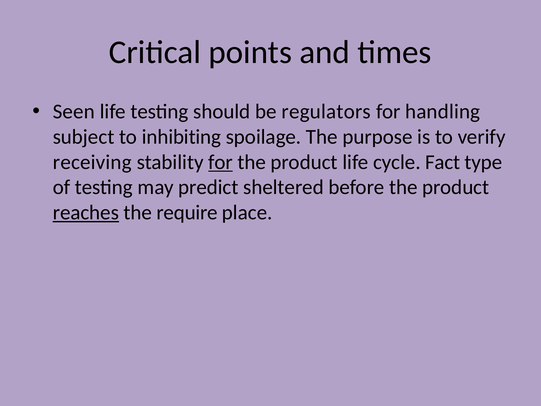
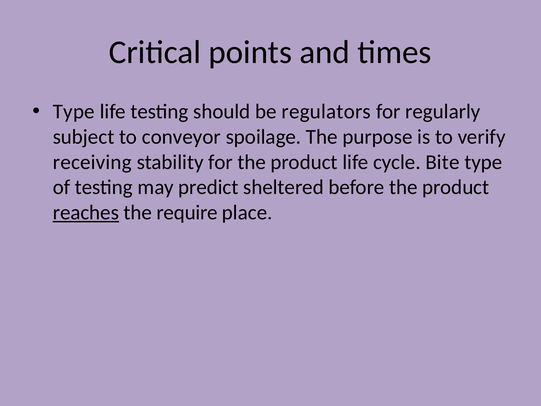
Seen at (74, 111): Seen -> Type
handling: handling -> regularly
inhibiting: inhibiting -> conveyor
for at (221, 162) underline: present -> none
Fact: Fact -> Bite
